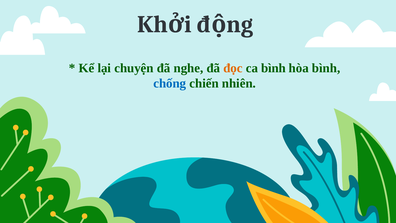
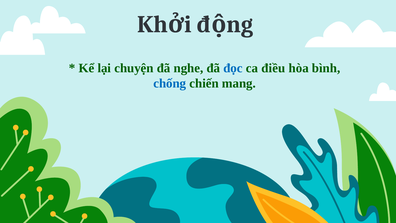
đọc colour: orange -> blue
ca bình: bình -> điều
nhiên: nhiên -> mang
